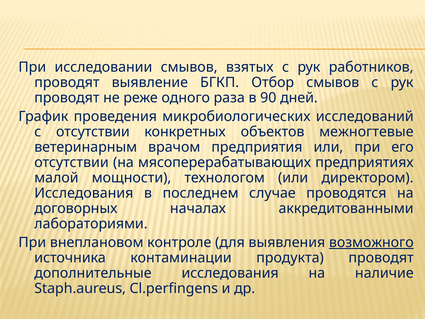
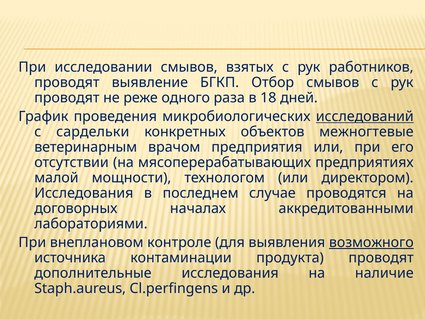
90: 90 -> 18
исследований underline: none -> present
с отсутствии: отсутствии -> сардельки
